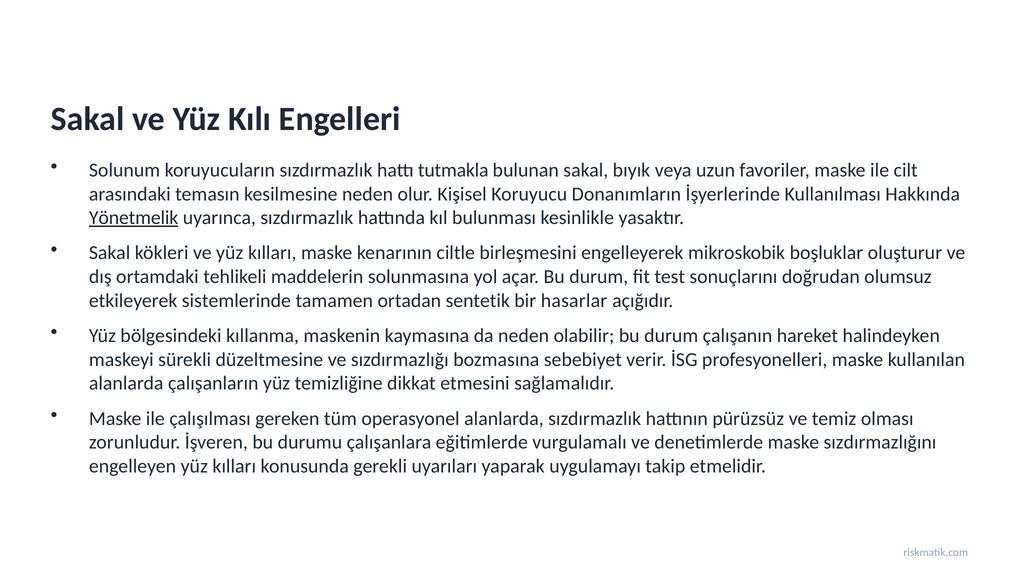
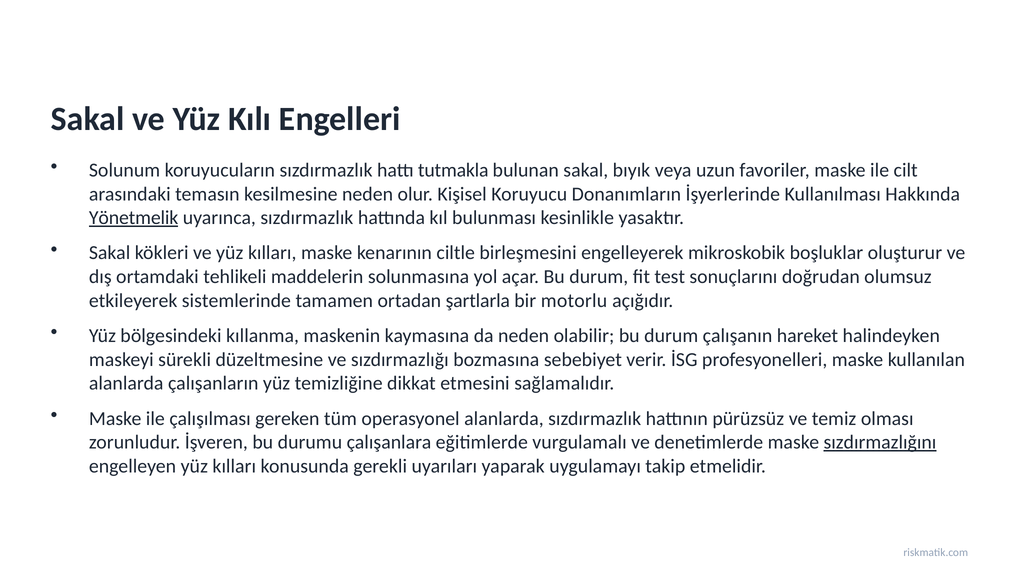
sentetik: sentetik -> şartlarla
hasarlar: hasarlar -> motorlu
sızdırmazlığını underline: none -> present
